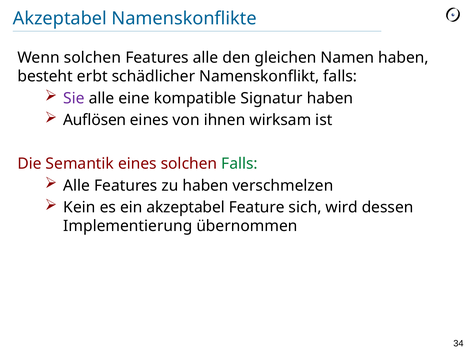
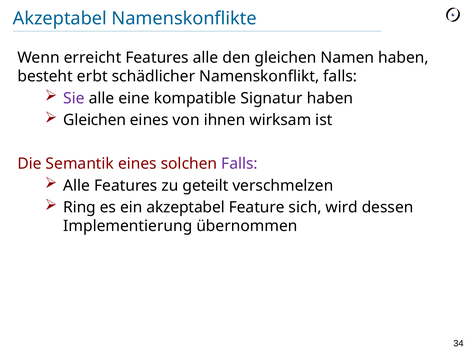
Wenn solchen: solchen -> erreicht
Auflösen at (95, 120): Auflösen -> Gleichen
Falls at (240, 164) colour: green -> purple
zu haben: haben -> geteilt
Kein: Kein -> Ring
